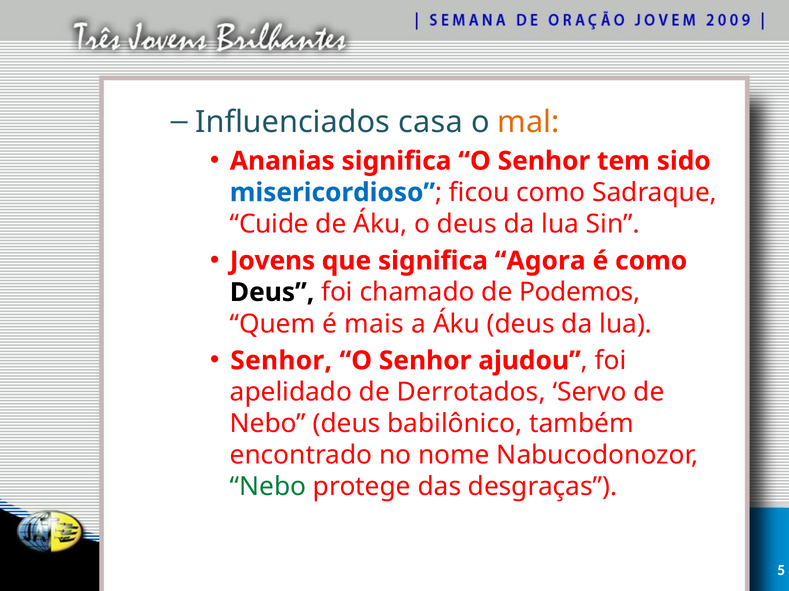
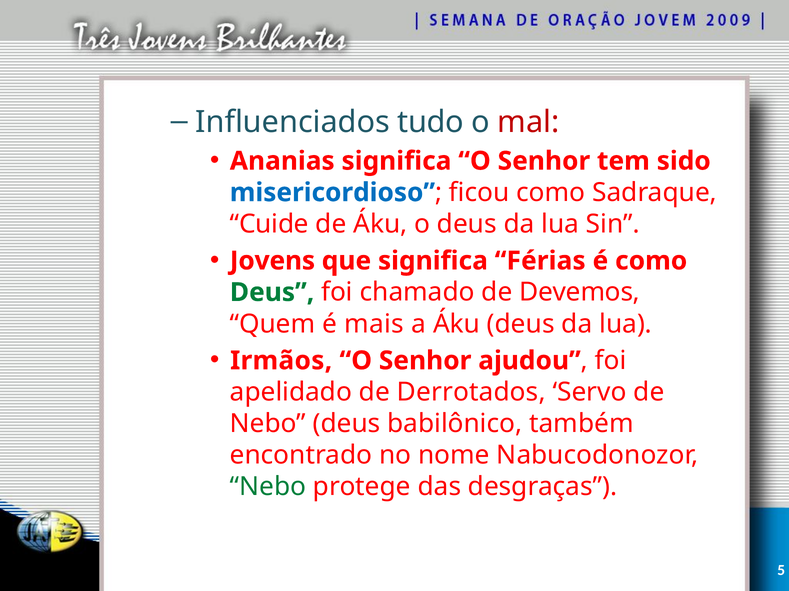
casa: casa -> tudo
mal colour: orange -> red
Agora: Agora -> Férias
Deus at (272, 293) colour: black -> green
Podemos: Podemos -> Devemos
Senhor at (281, 361): Senhor -> Irmãos
